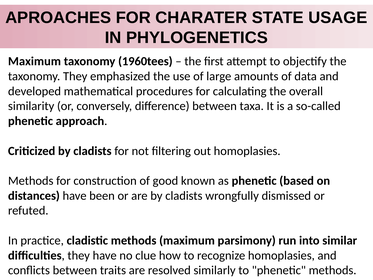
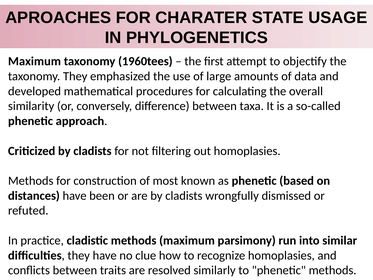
good: good -> most
